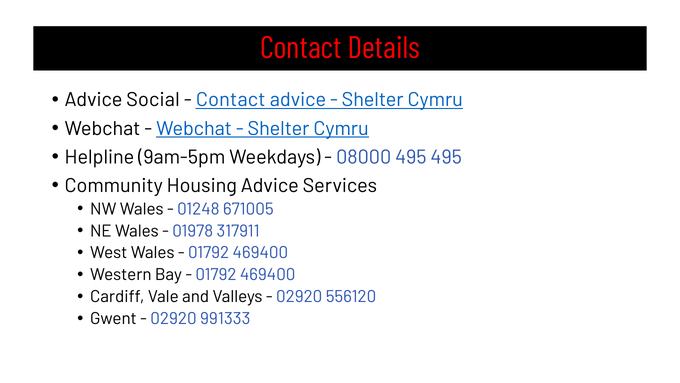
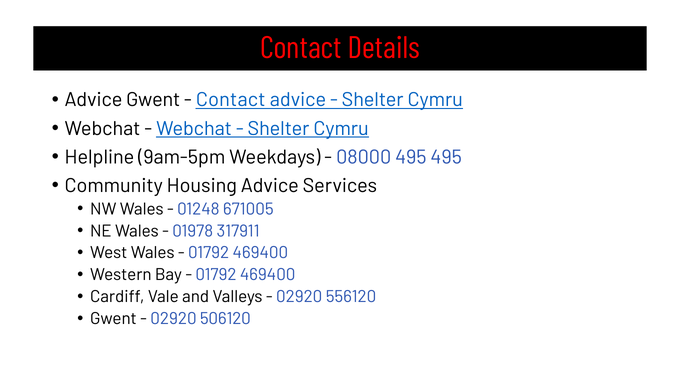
Advice Social: Social -> Gwent
991333: 991333 -> 506120
